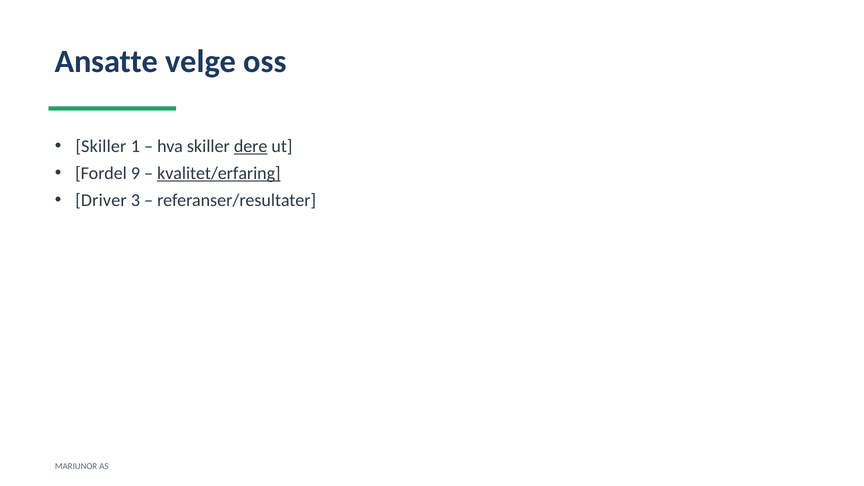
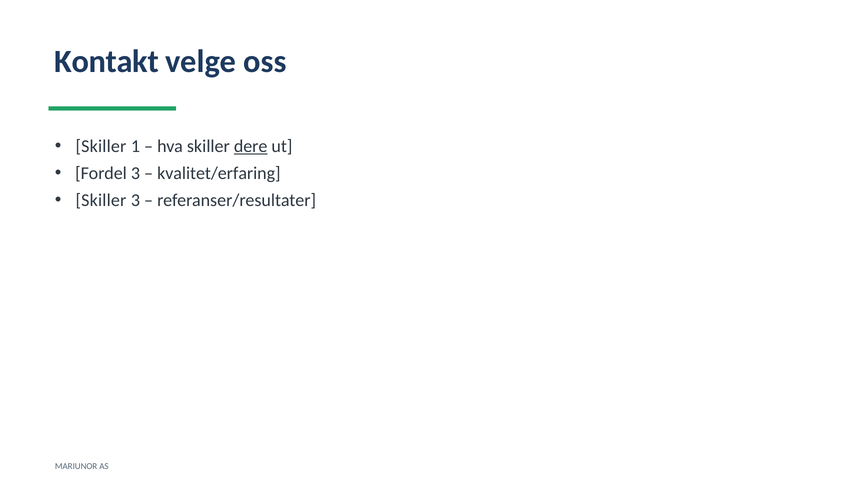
Ansatte: Ansatte -> Kontakt
Fordel 9: 9 -> 3
kvalitet/erfaring underline: present -> none
Driver at (101, 200): Driver -> Skiller
